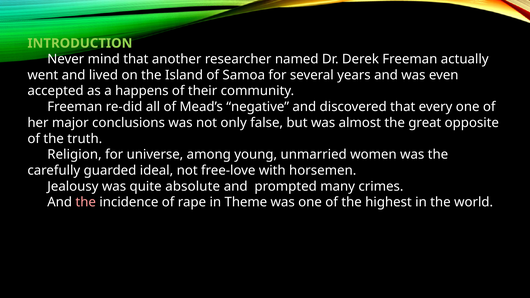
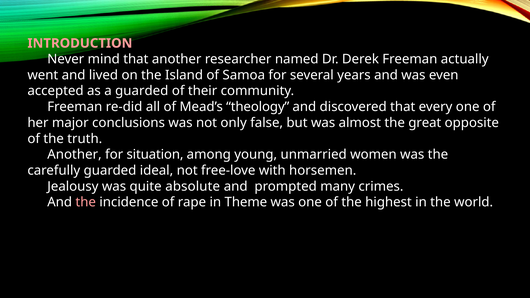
INTRODUCTION colour: light green -> pink
a happens: happens -> guarded
negative: negative -> theology
Religion at (74, 155): Religion -> Another
universe: universe -> situation
